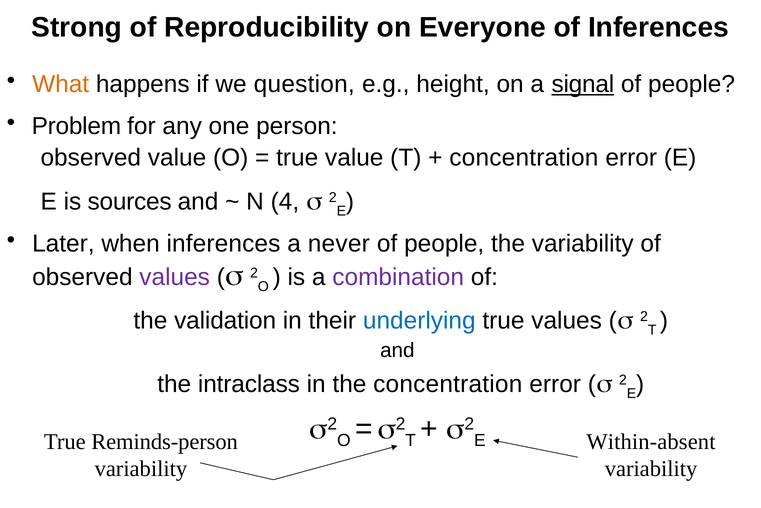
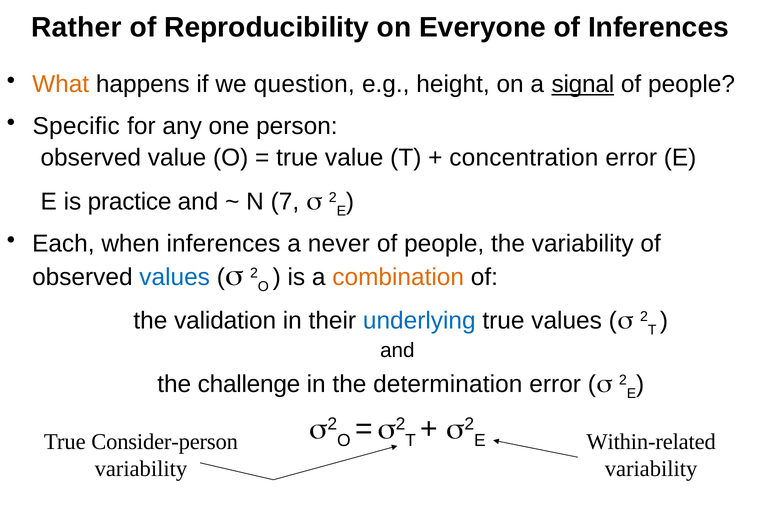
Strong: Strong -> Rather
Problem: Problem -> Specific
sources: sources -> practice
4: 4 -> 7
Later: Later -> Each
values at (175, 277) colour: purple -> blue
combination colour: purple -> orange
intraclass: intraclass -> challenge
the concentration: concentration -> determination
Reminds-person: Reminds-person -> Consider-person
Within-absent: Within-absent -> Within-related
